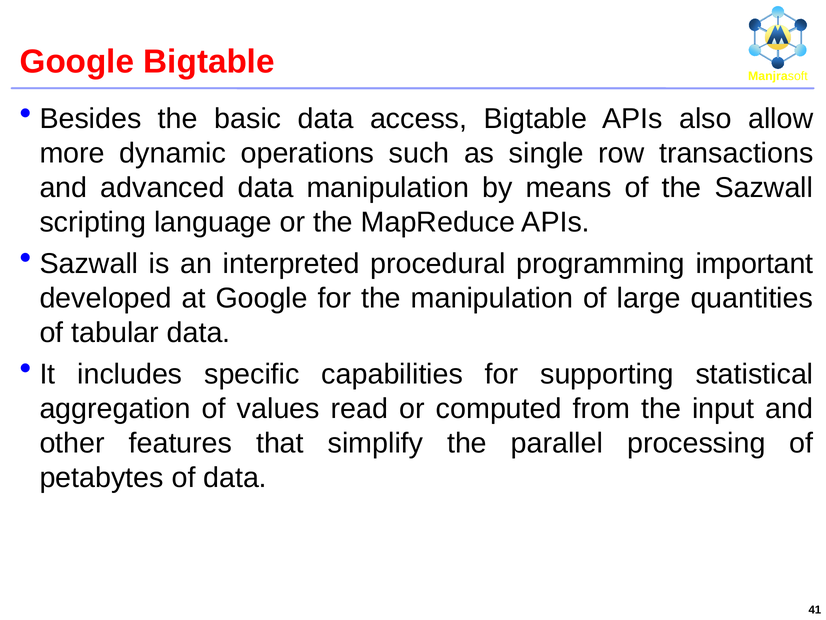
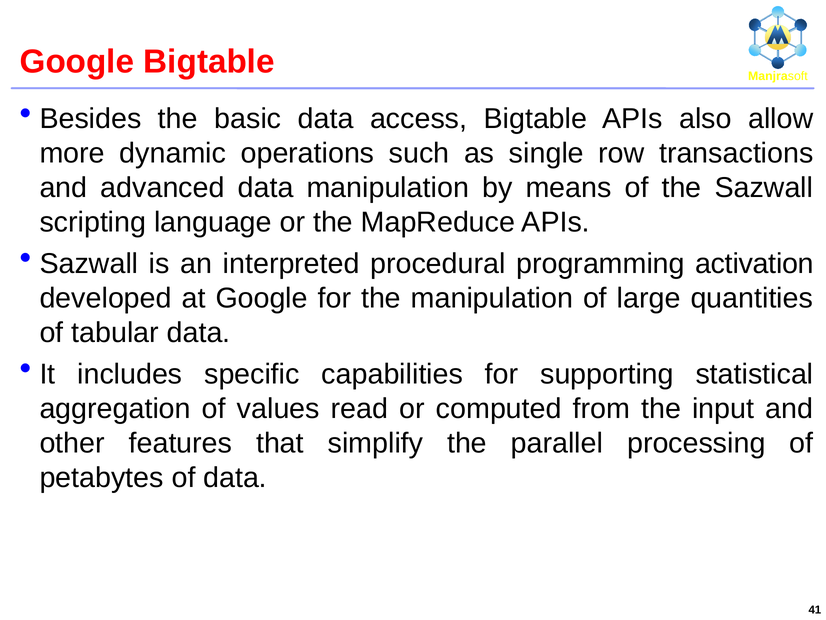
important: important -> activation
